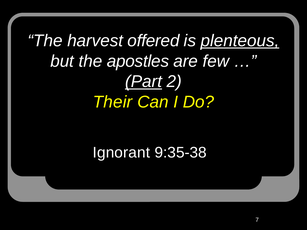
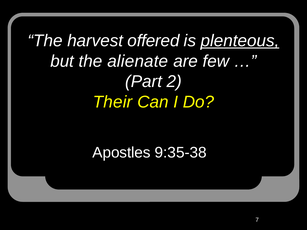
apostles: apostles -> alienate
Part underline: present -> none
Ignorant: Ignorant -> Apostles
